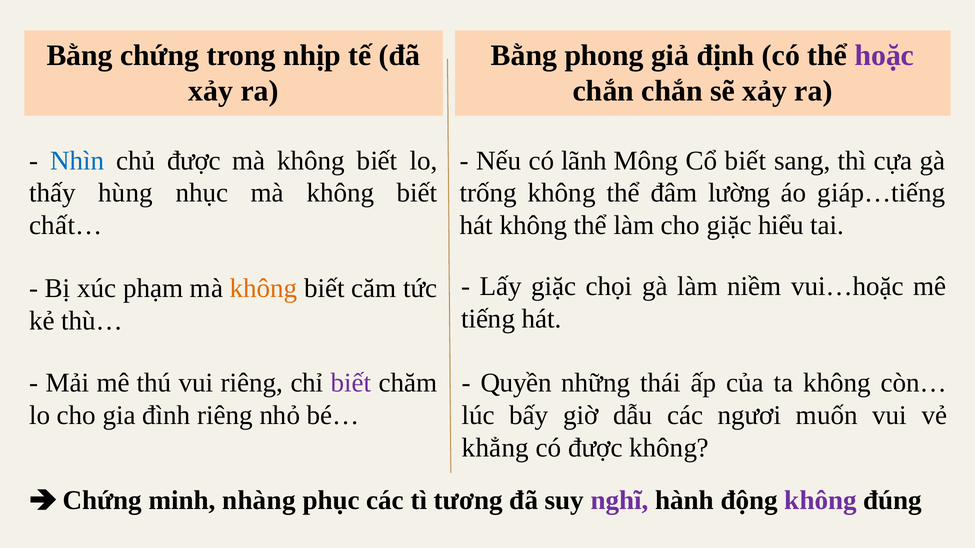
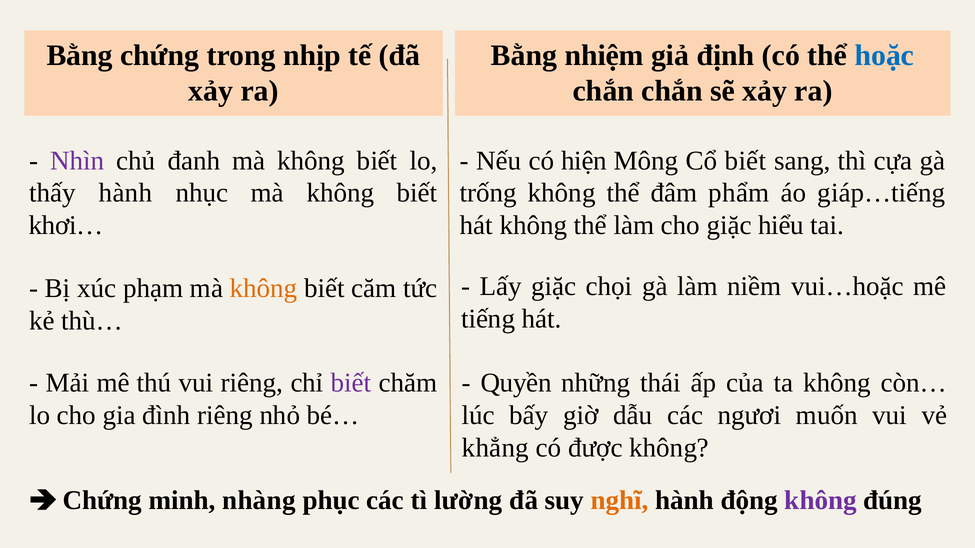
phong: phong -> nhiệm
hoặc colour: purple -> blue
Nhìn colour: blue -> purple
chủ được: được -> đanh
lãnh: lãnh -> hiện
thấy hùng: hùng -> hành
lường: lường -> phẩm
chất…: chất… -> khơi…
tương: tương -> lường
nghĩ colour: purple -> orange
